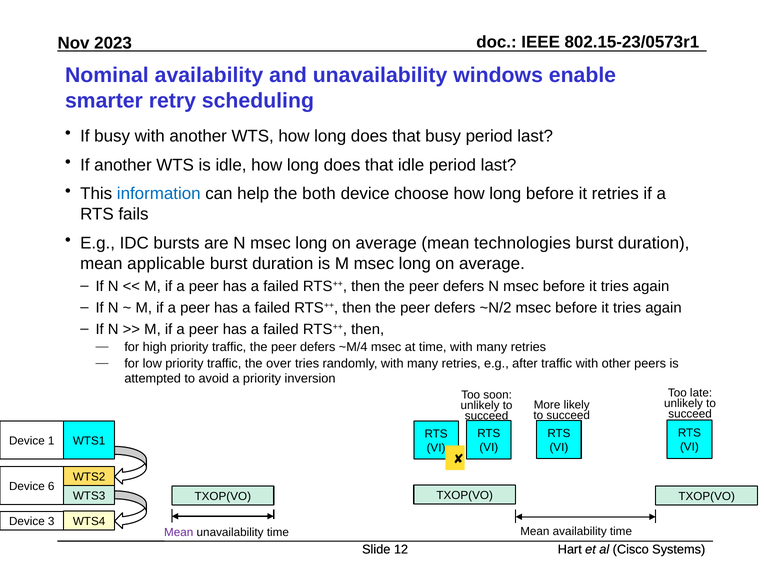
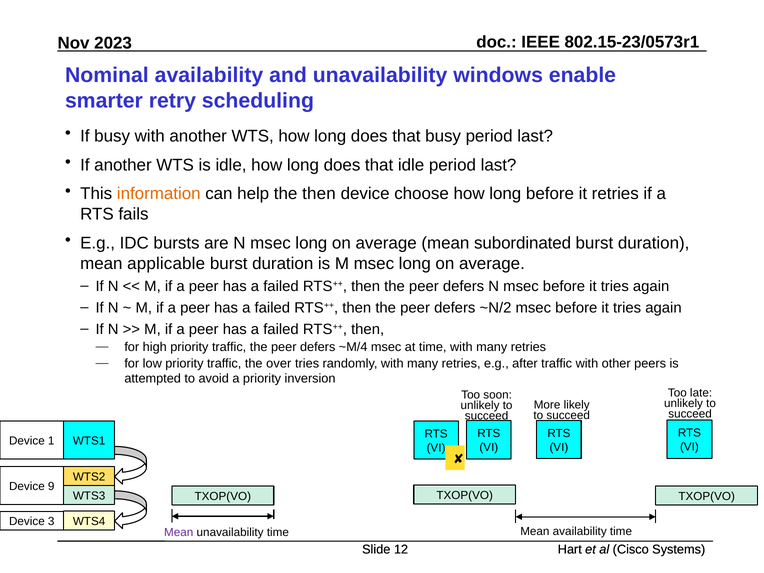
information colour: blue -> orange
the both: both -> then
technologies: technologies -> subordinated
6: 6 -> 9
